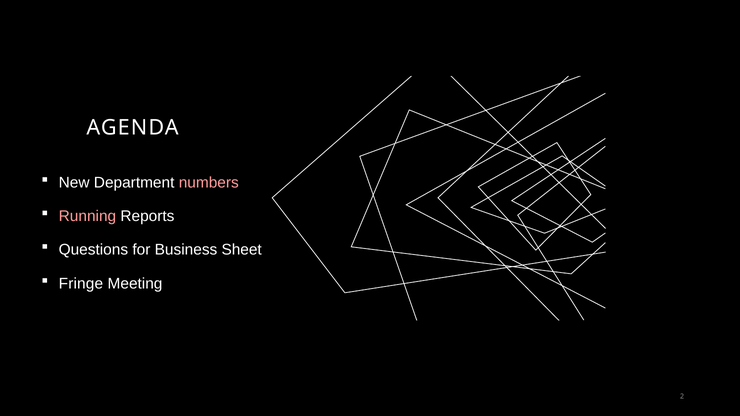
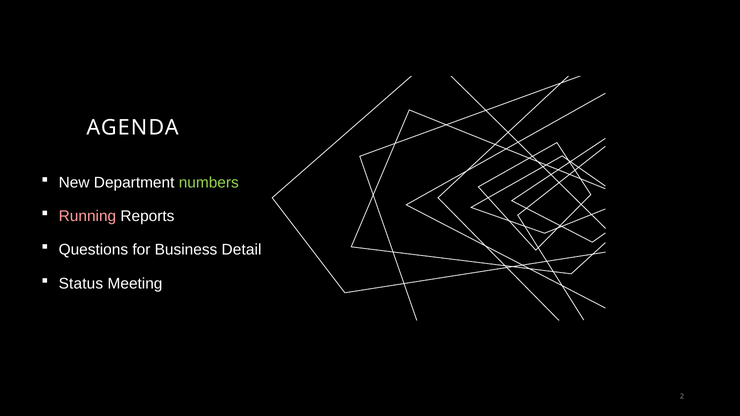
numbers colour: pink -> light green
Sheet: Sheet -> Detail
Fringe: Fringe -> Status
